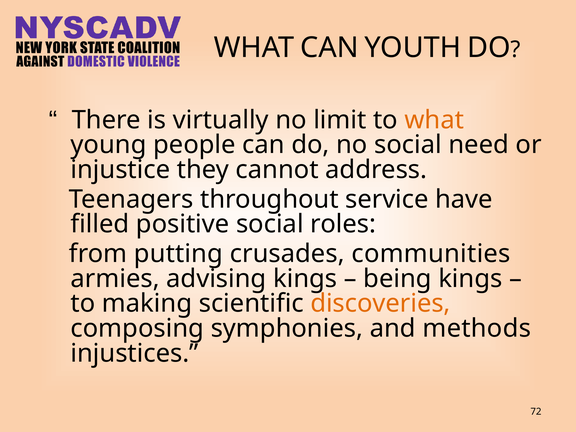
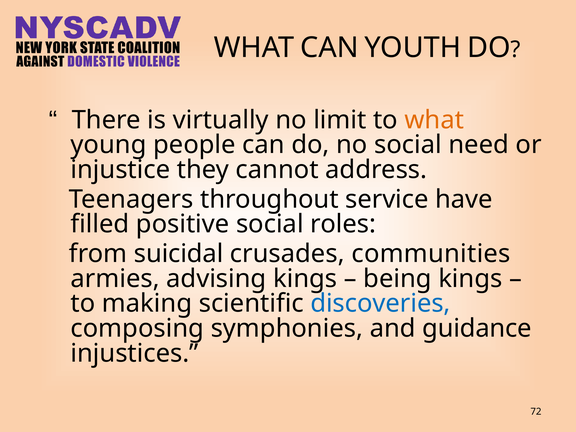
putting: putting -> suicidal
discoveries colour: orange -> blue
methods: methods -> guidance
